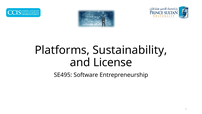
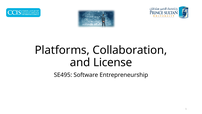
Sustainability: Sustainability -> Collaboration
